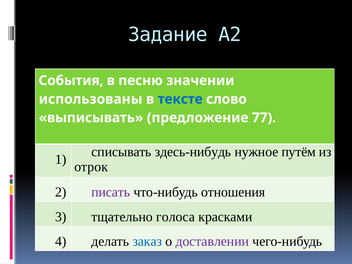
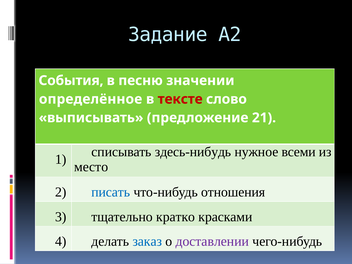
использованы: использованы -> определённое
тексте colour: blue -> red
77: 77 -> 21
путём: путём -> всеми
отрок: отрок -> место
писать colour: purple -> blue
голоса: голоса -> кратко
